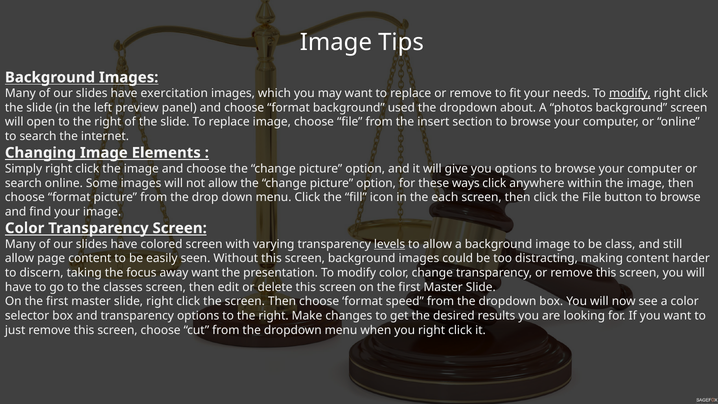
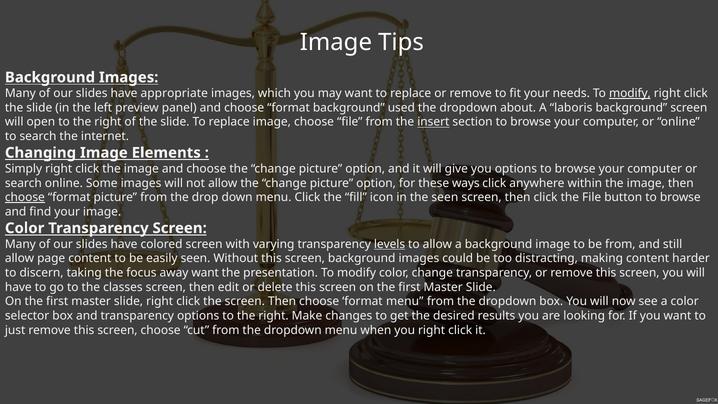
exercitation: exercitation -> appropriate
photos: photos -> laboris
insert underline: none -> present
choose at (25, 197) underline: none -> present
the each: each -> seen
be class: class -> from
format speed: speed -> menu
